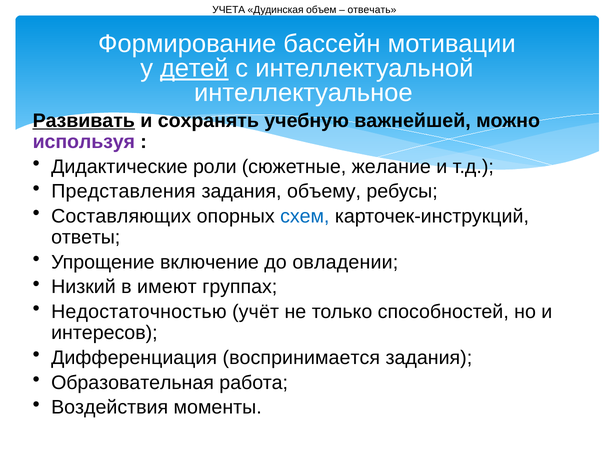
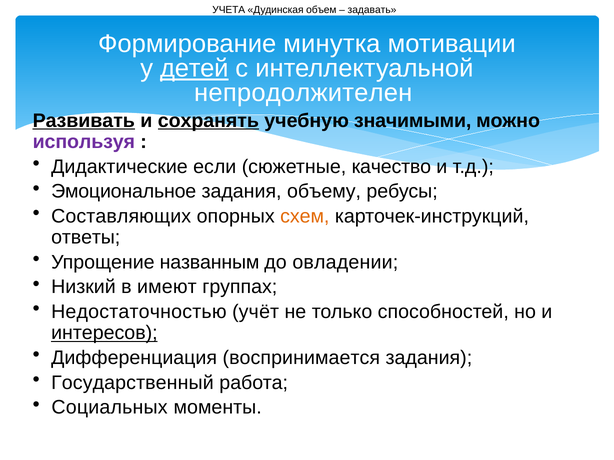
отвечать: отвечать -> задавать
бассейн: бассейн -> минутка
интеллектуальное: интеллектуальное -> непродолжителен
сохранять underline: none -> present
важнейшей: важнейшей -> значимыми
роли: роли -> если
желание: желание -> качество
Представления: Представления -> Эмоциональное
схем colour: blue -> orange
включение: включение -> названным
интересов underline: none -> present
Образовательная: Образовательная -> Государственный
Воздействия: Воздействия -> Социальных
